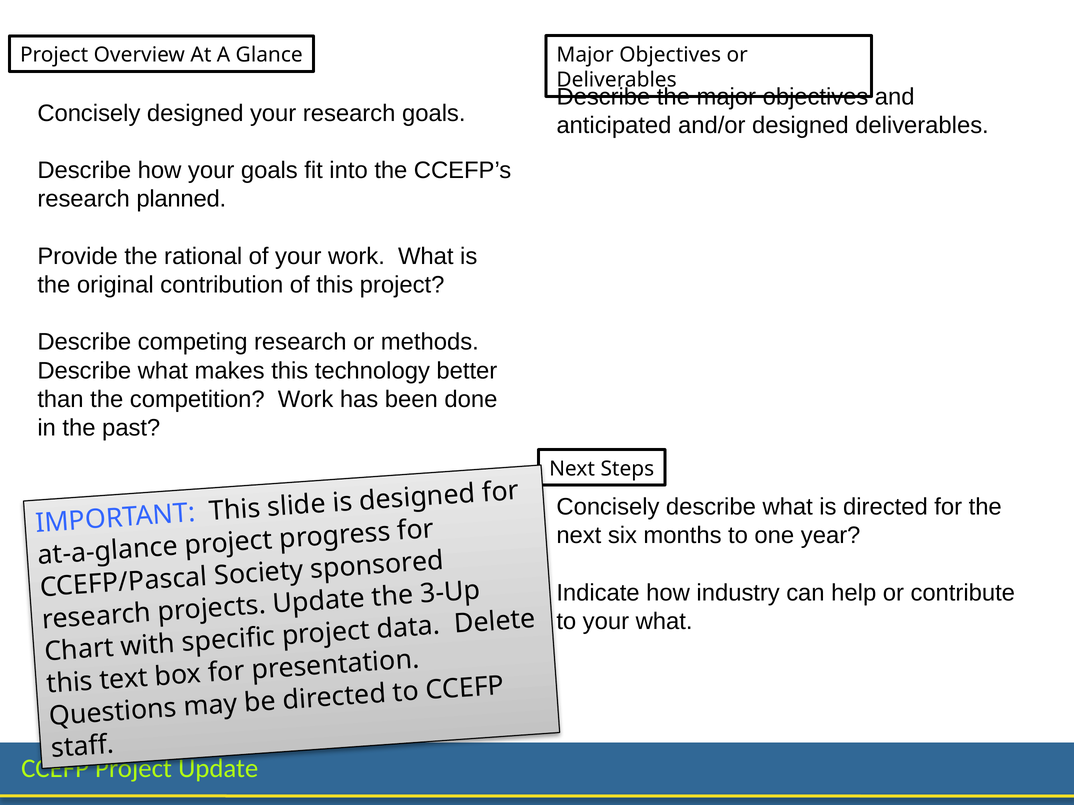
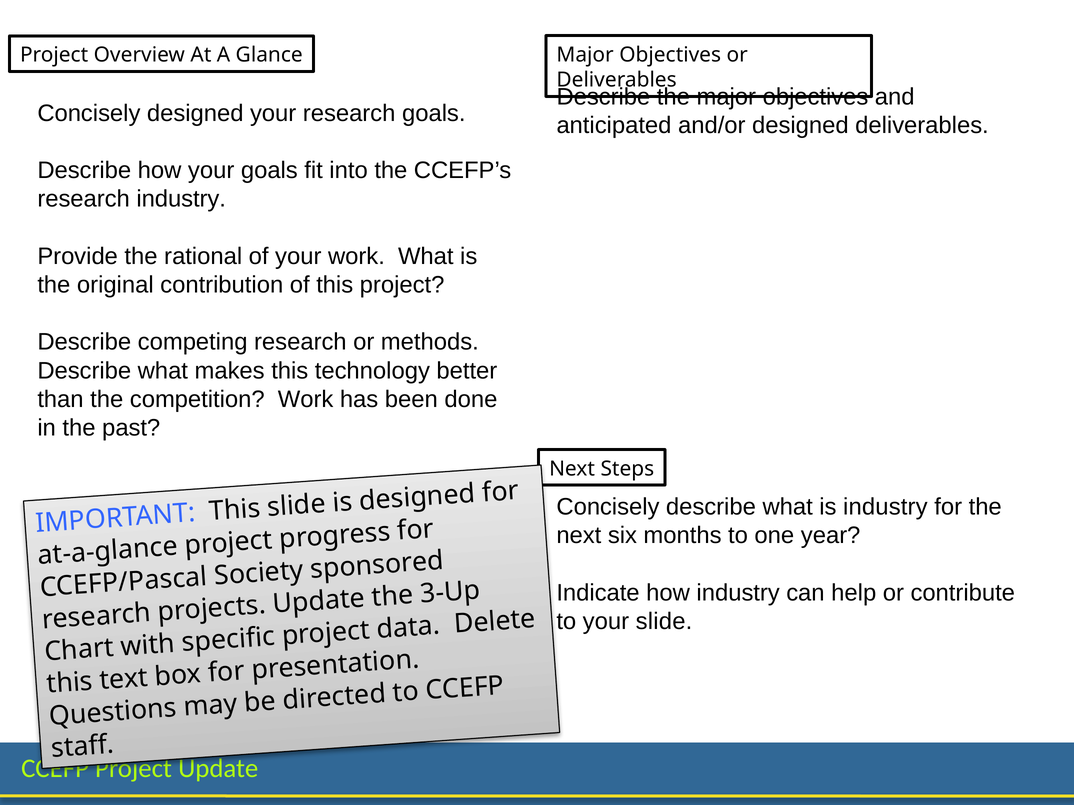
research planned: planned -> industry
is directed: directed -> industry
your what: what -> slide
